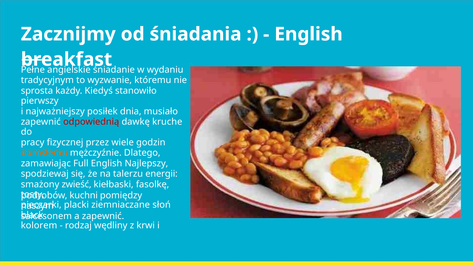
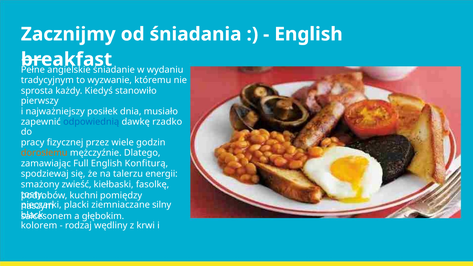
odpowiednią colour: red -> blue
kruche: kruche -> rzadko
Najlepszy: Najlepszy -> Konfiturą
słoń: słoń -> silny
a zapewnić: zapewnić -> głębokim
